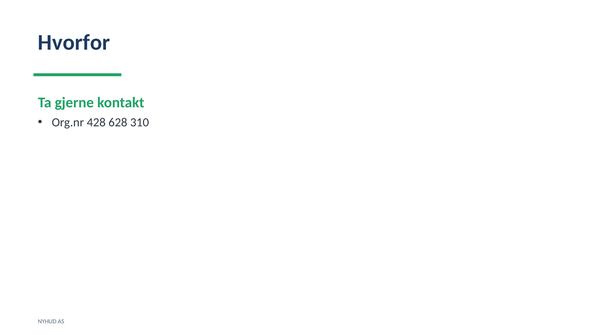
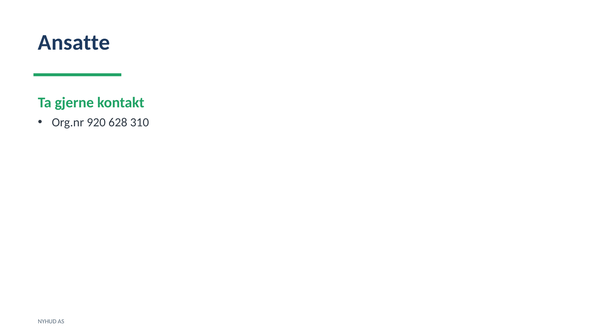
Hvorfor: Hvorfor -> Ansatte
428: 428 -> 920
